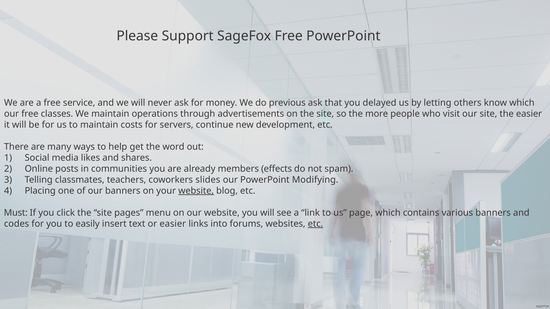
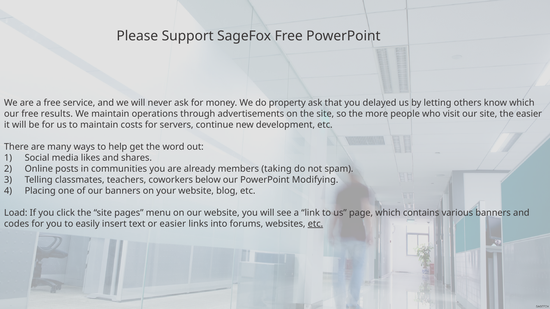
previous: previous -> property
classes: classes -> results
effects: effects -> taking
slides: slides -> below
website at (196, 191) underline: present -> none
Must: Must -> Load
